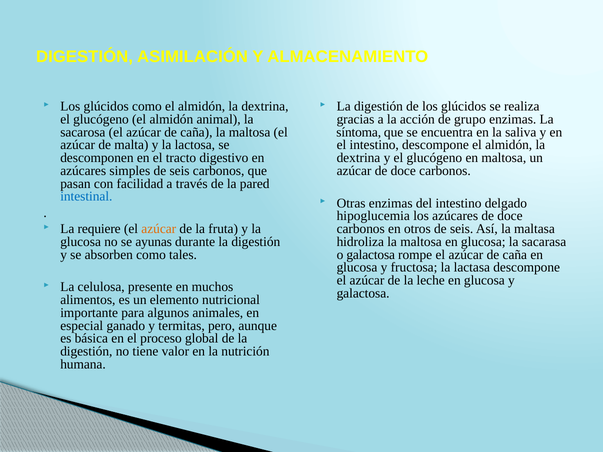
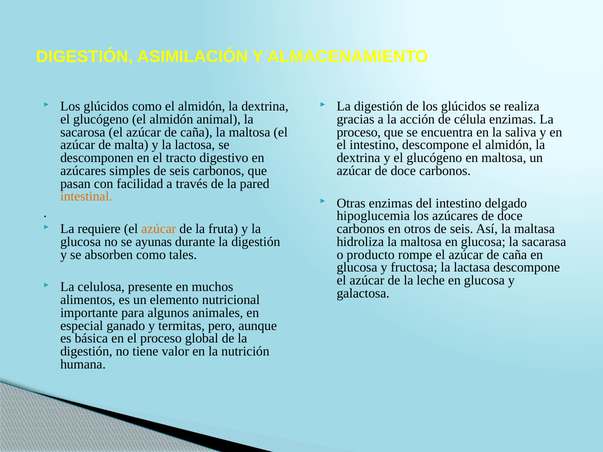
grupo: grupo -> célula
síntoma at (359, 132): síntoma -> proceso
intestinal colour: blue -> orange
o galactosa: galactosa -> producto
